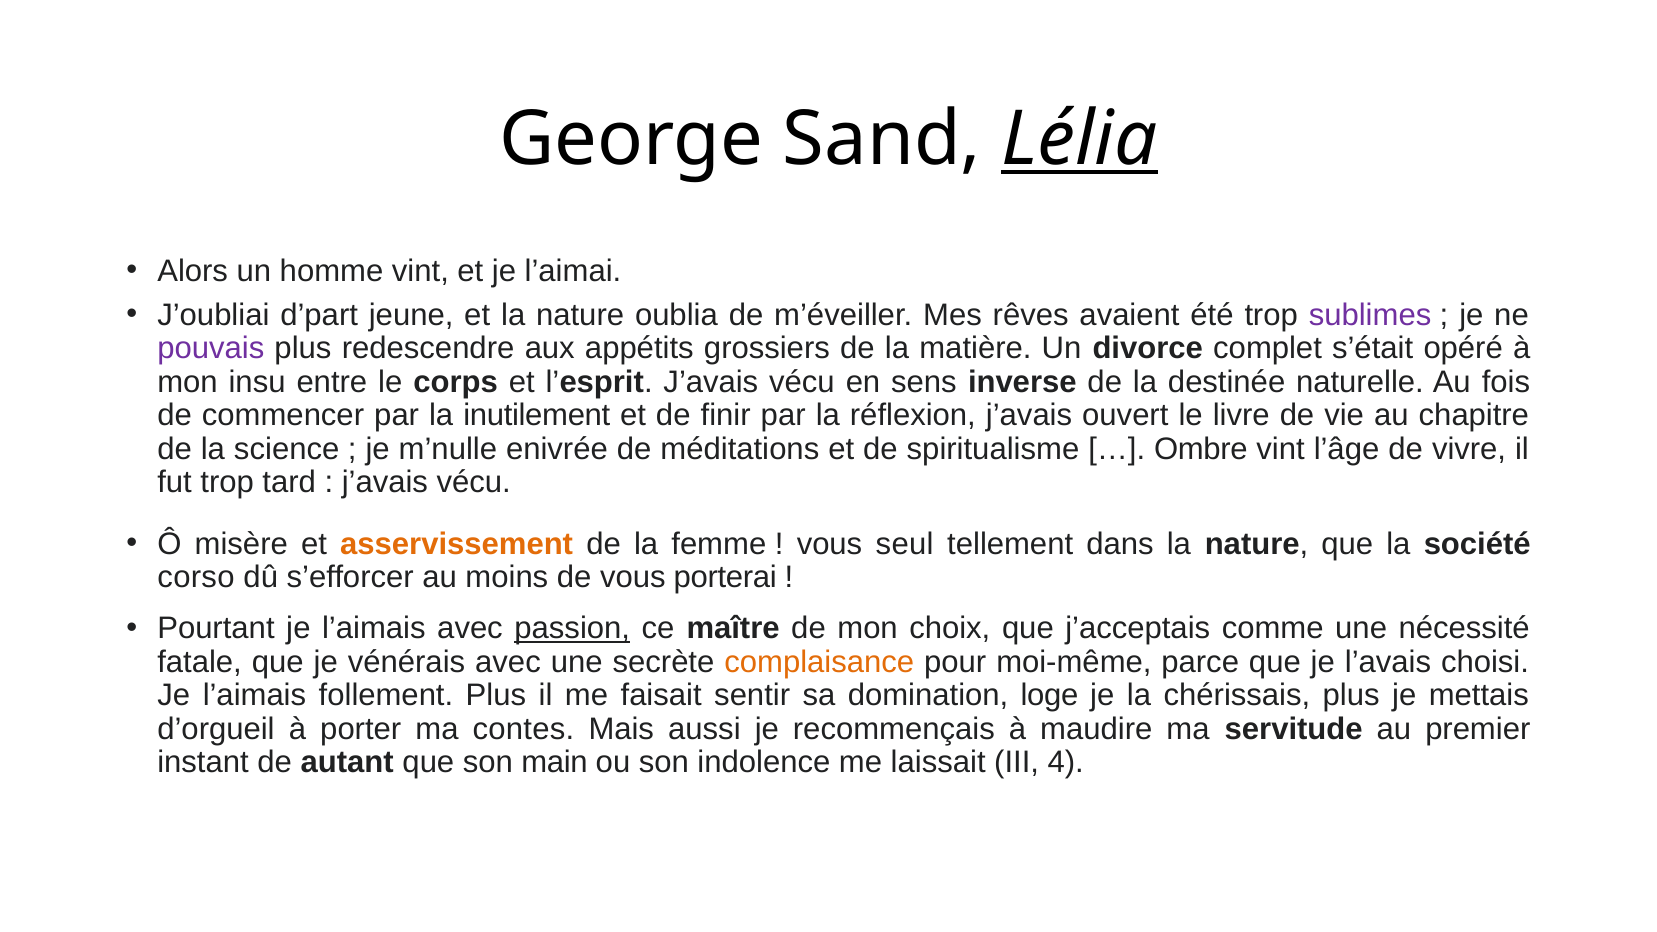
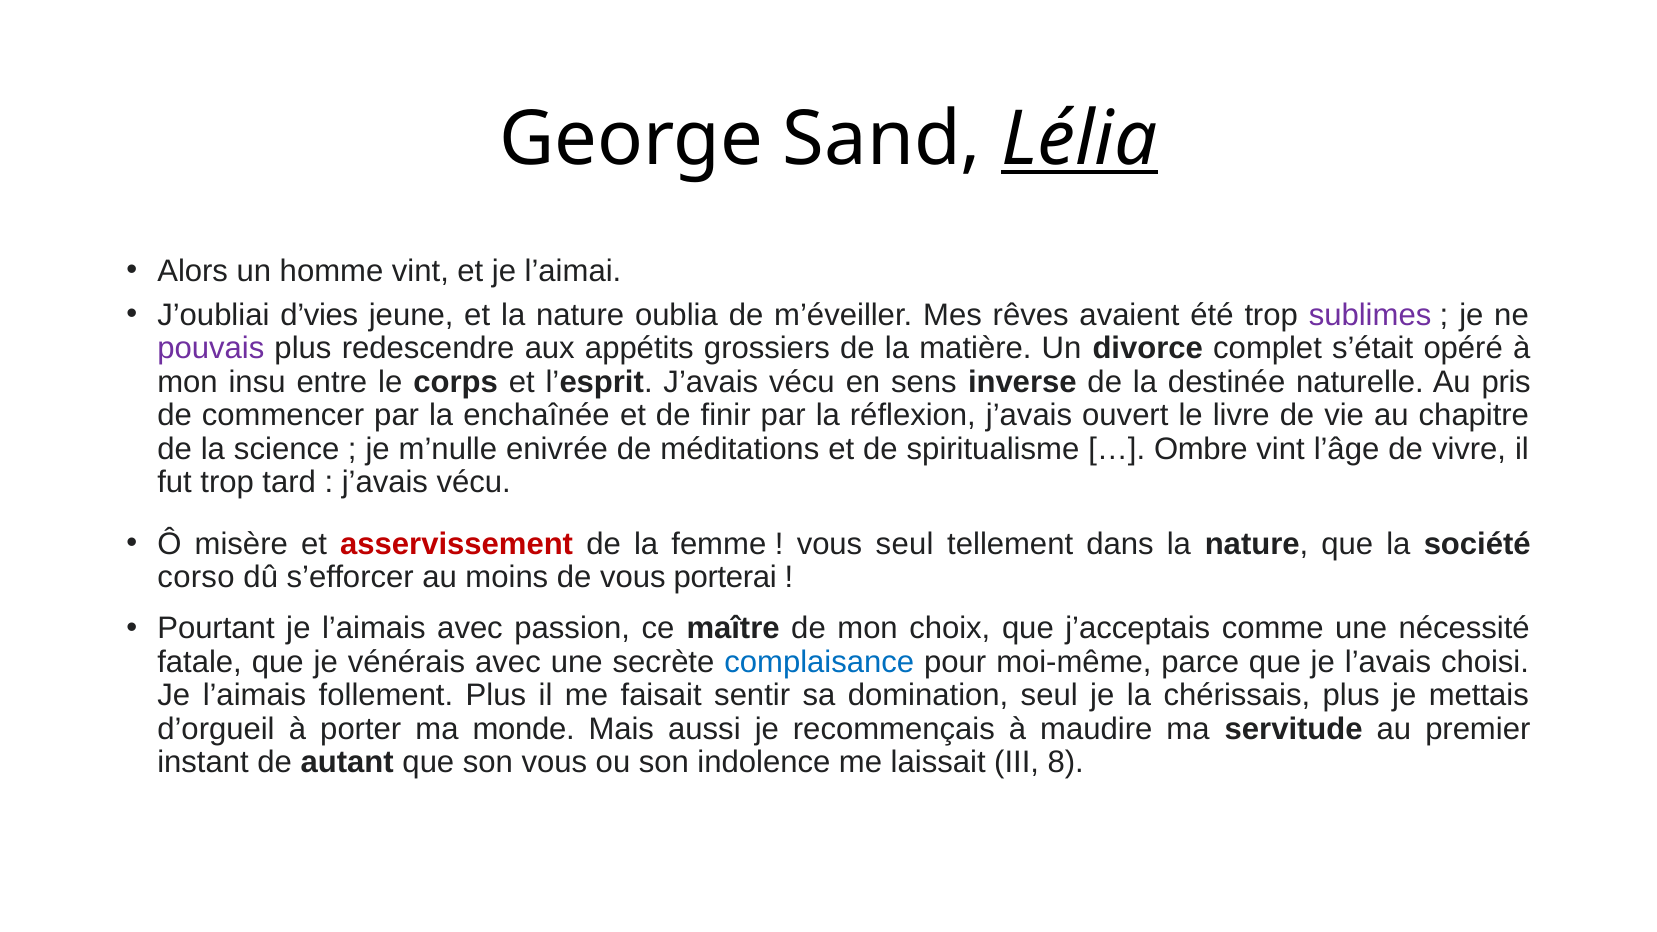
d’part: d’part -> d’vies
fois: fois -> pris
inutilement: inutilement -> enchaînée
asservissement colour: orange -> red
passion underline: present -> none
complaisance colour: orange -> blue
domination loge: loge -> seul
contes: contes -> monde
son main: main -> vous
4: 4 -> 8
